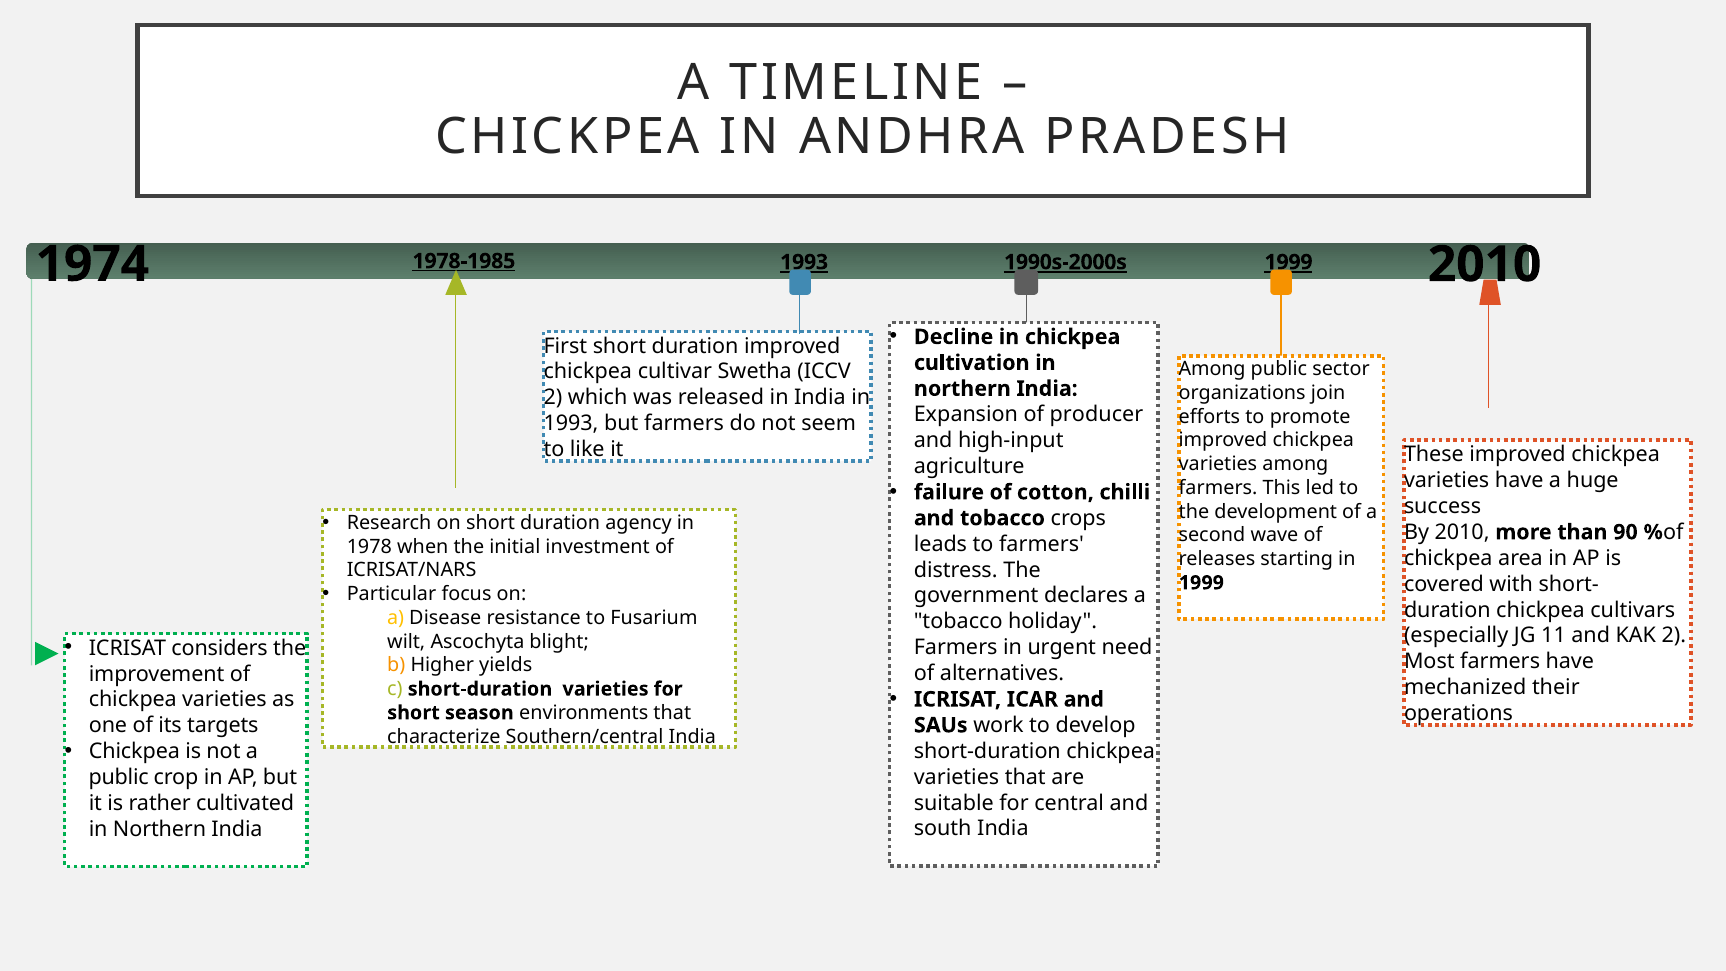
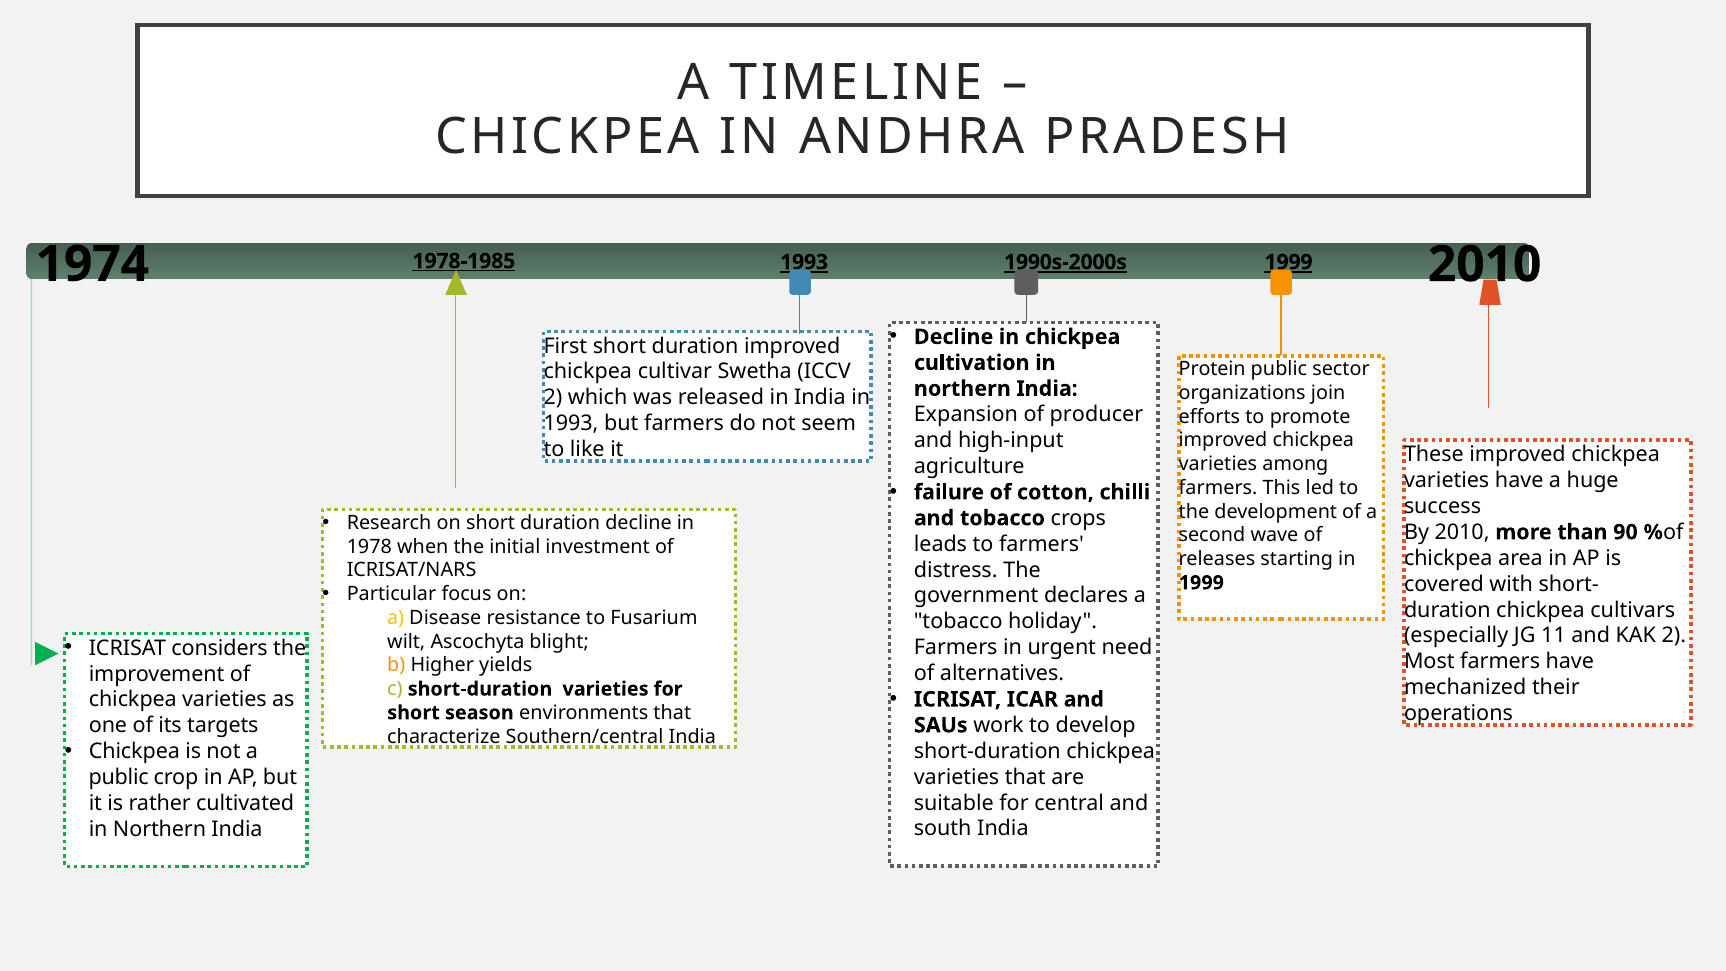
Among at (1212, 369): Among -> Protein
duration agency: agency -> decline
